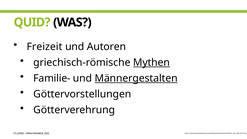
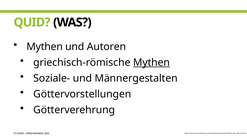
Freizeit at (45, 47): Freizeit -> Mythen
Familie-: Familie- -> Soziale-
Männergestalten underline: present -> none
